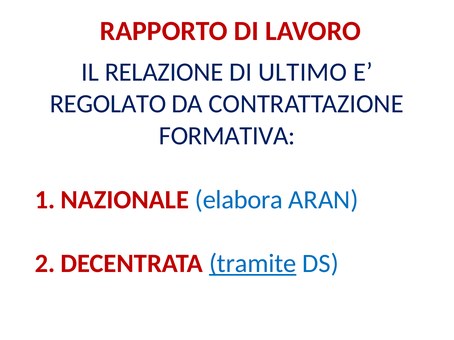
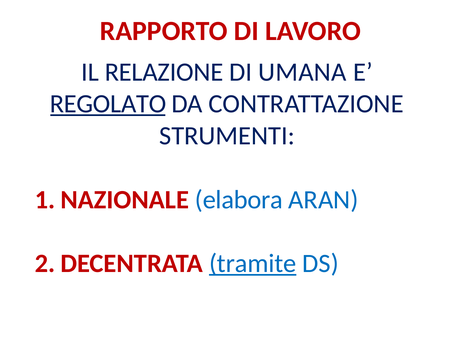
ULTIMO: ULTIMO -> UMANA
REGOLATO underline: none -> present
FORMATIVA: FORMATIVA -> STRUMENTI
